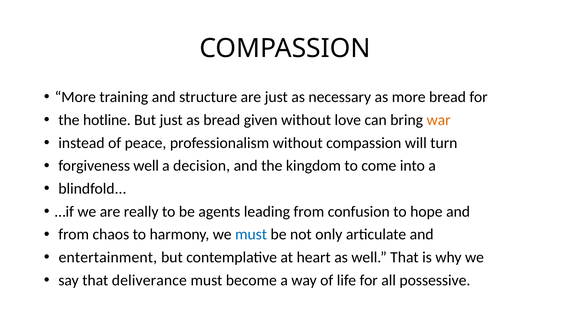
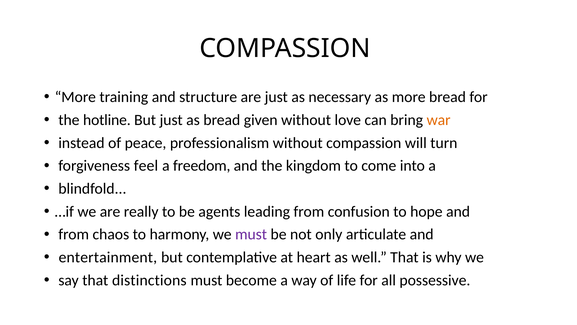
forgiveness well: well -> feel
decision: decision -> freedom
must at (251, 234) colour: blue -> purple
deliverance: deliverance -> distinctions
